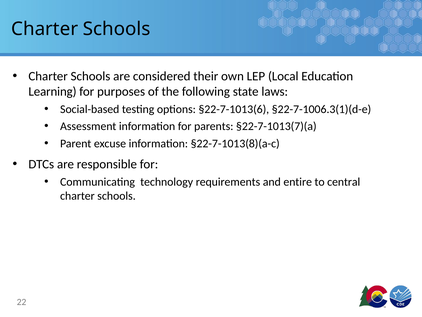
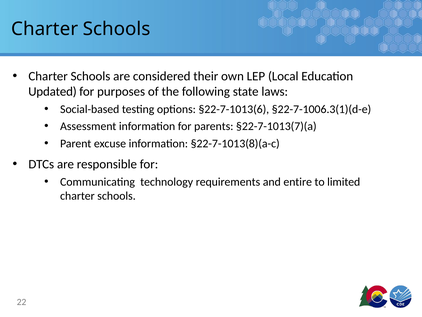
Learning: Learning -> Updated
central: central -> limited
